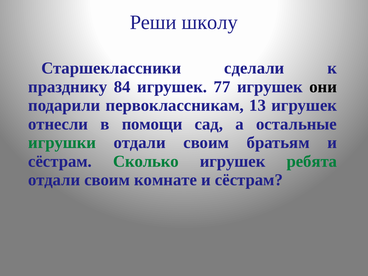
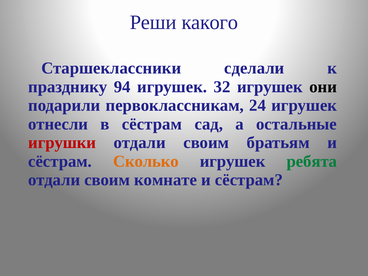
школу: школу -> какого
84: 84 -> 94
77: 77 -> 32
13: 13 -> 24
в помощи: помощи -> сёстрам
игрушки colour: green -> red
Сколько colour: green -> orange
